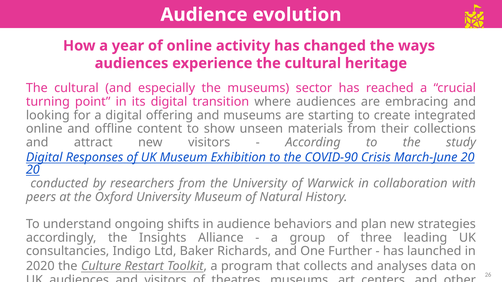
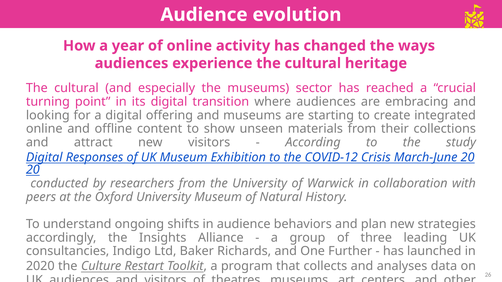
COVID-90: COVID-90 -> COVID-12
